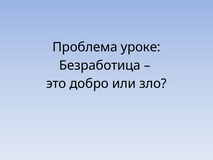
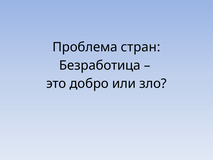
уроке: уроке -> стран
